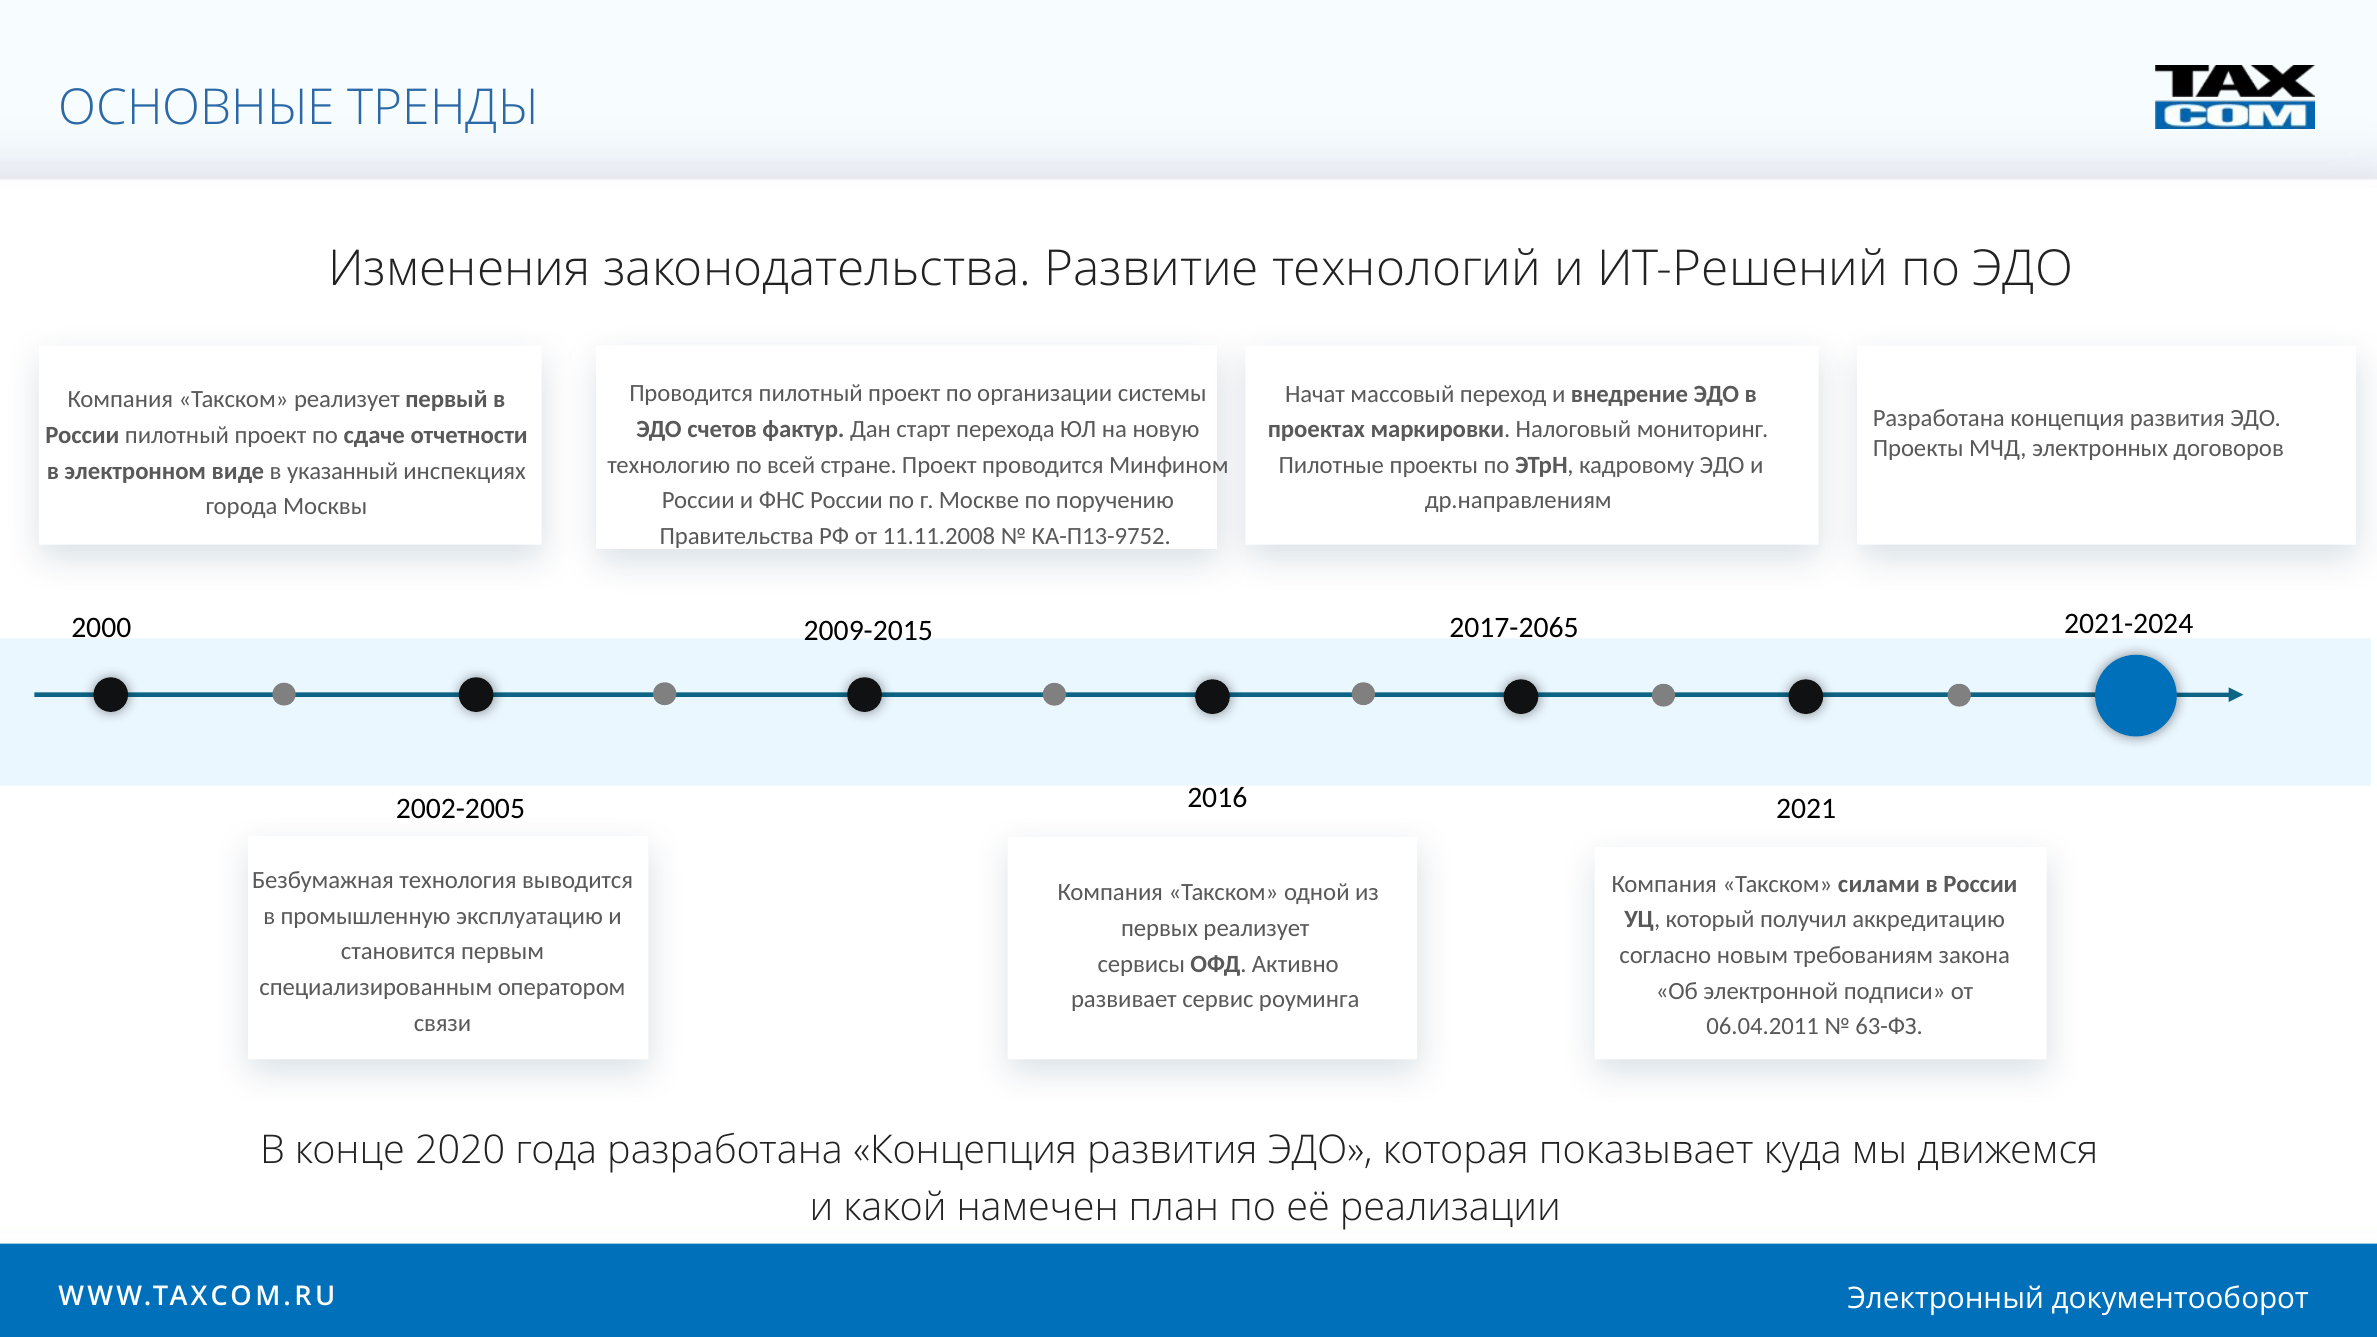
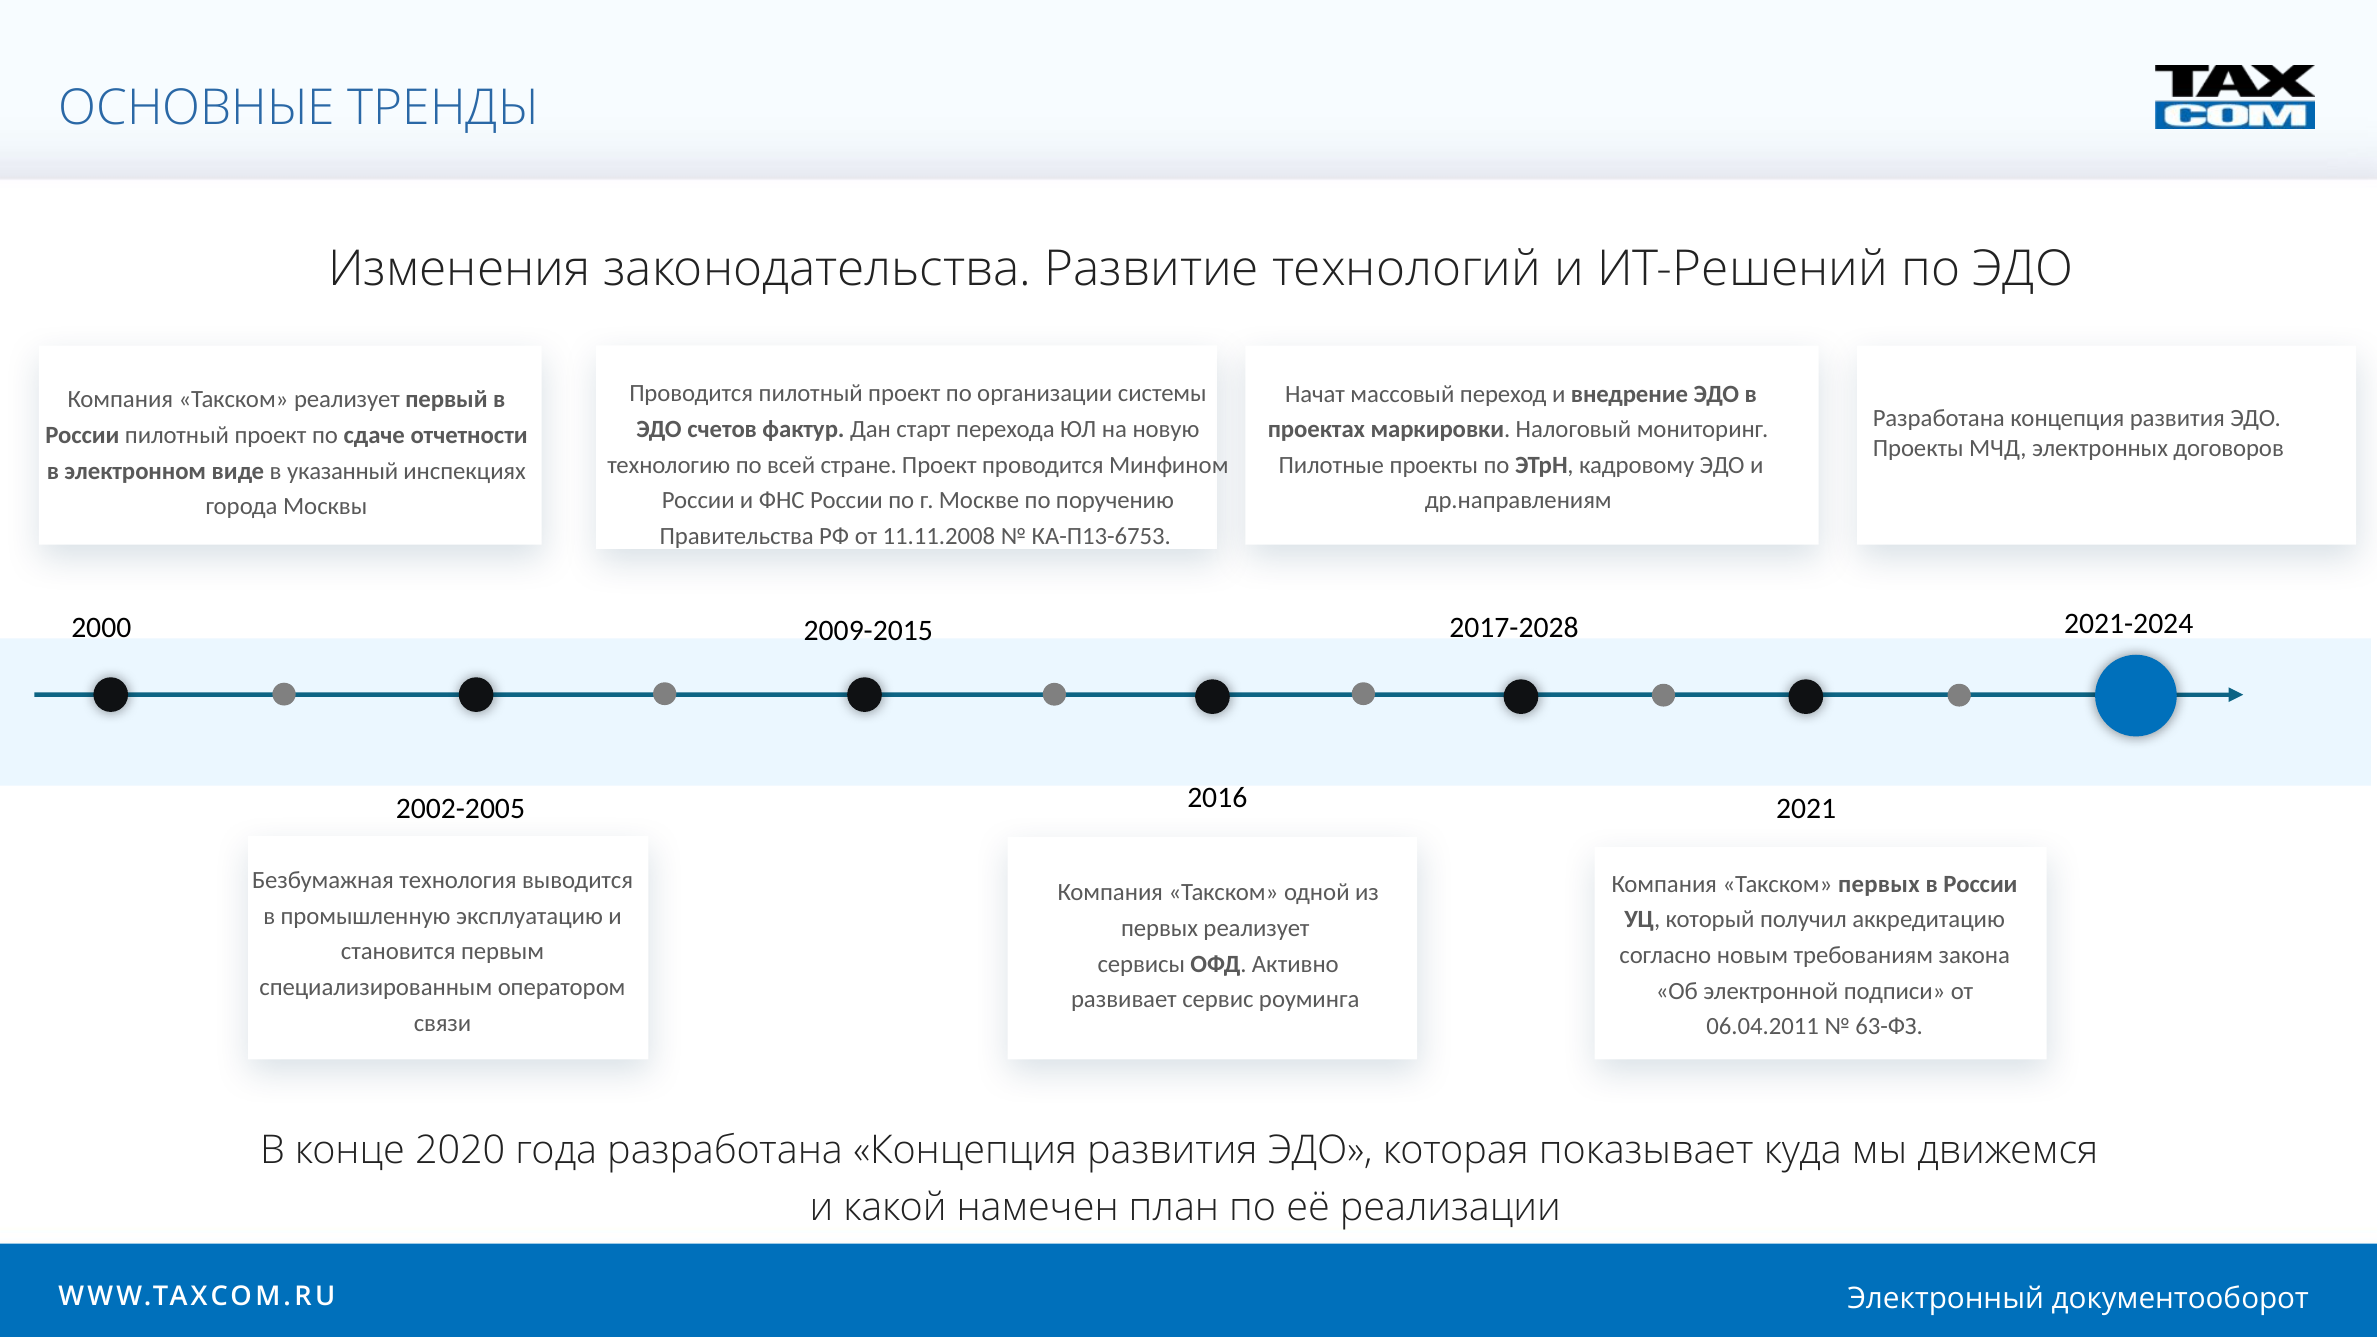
КА-П13-9752: КА-П13-9752 -> КА-П13-6753
2017-2065: 2017-2065 -> 2017-2028
Такском силами: силами -> первых
